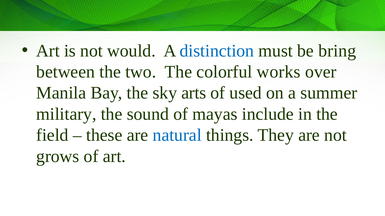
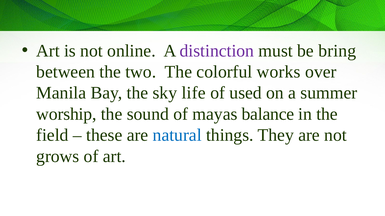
would: would -> online
distinction colour: blue -> purple
arts: arts -> life
military: military -> worship
include: include -> balance
